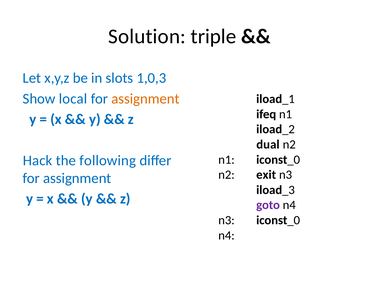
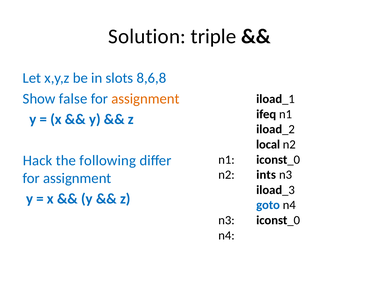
1,0,3: 1,0,3 -> 8,6,8
local: local -> false
dual: dual -> local
exit: exit -> ints
goto colour: purple -> blue
